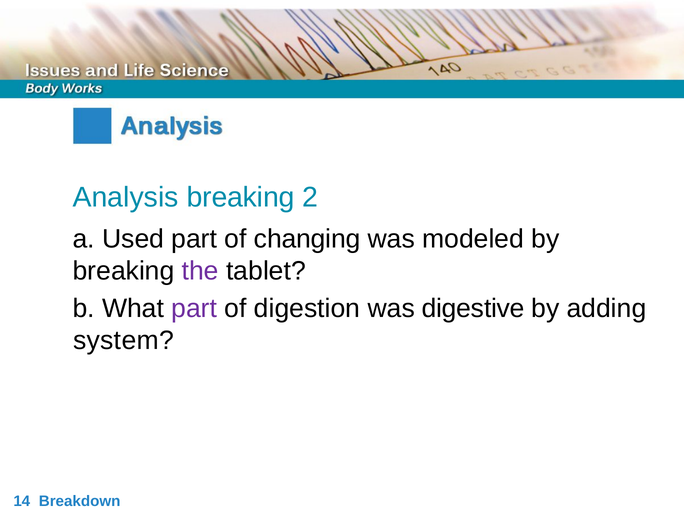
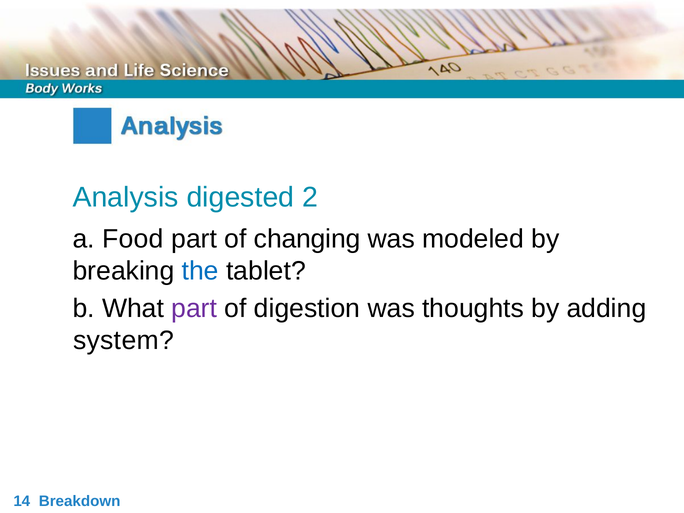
Analysis breaking: breaking -> digested
Used: Used -> Food
the colour: purple -> blue
digestive: digestive -> thoughts
